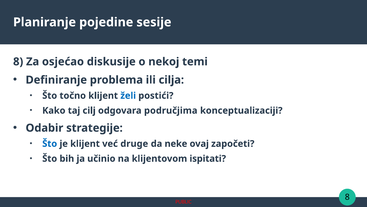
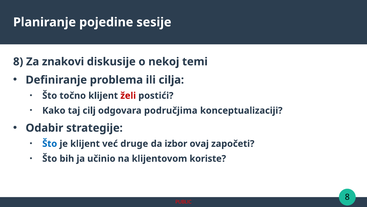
osjećao: osjećao -> znakovi
želi colour: blue -> red
neke: neke -> izbor
ispitati: ispitati -> koriste
